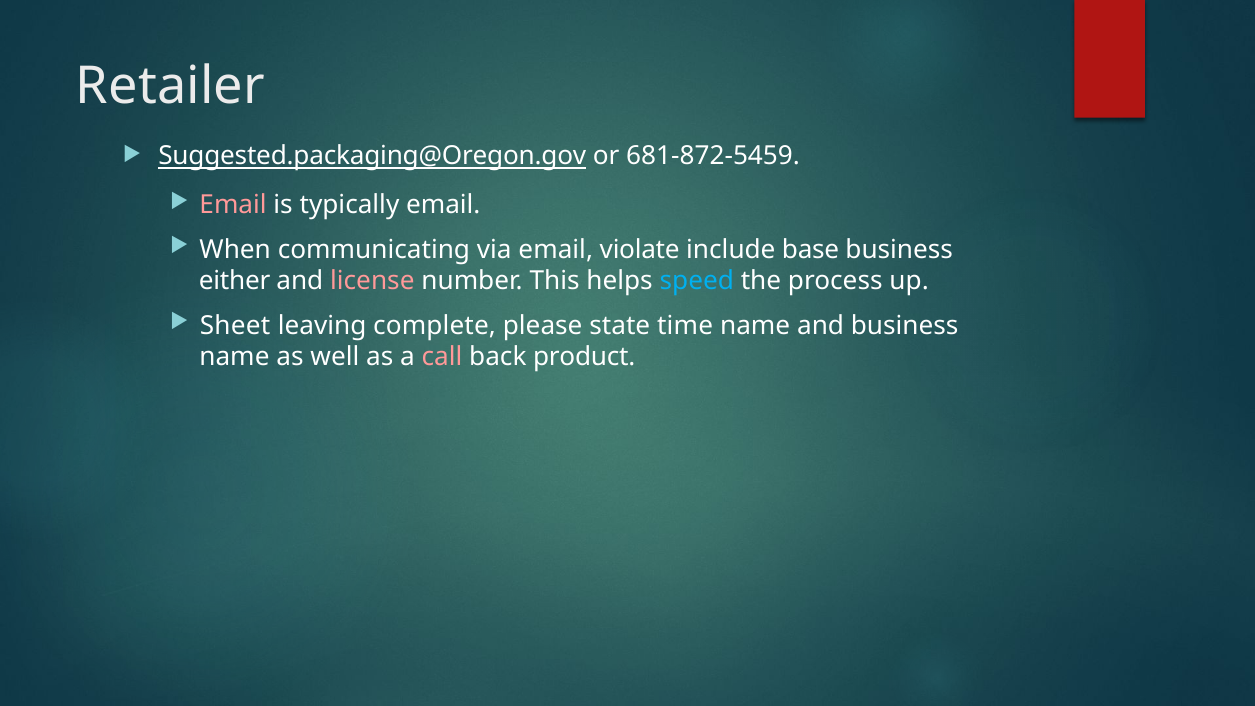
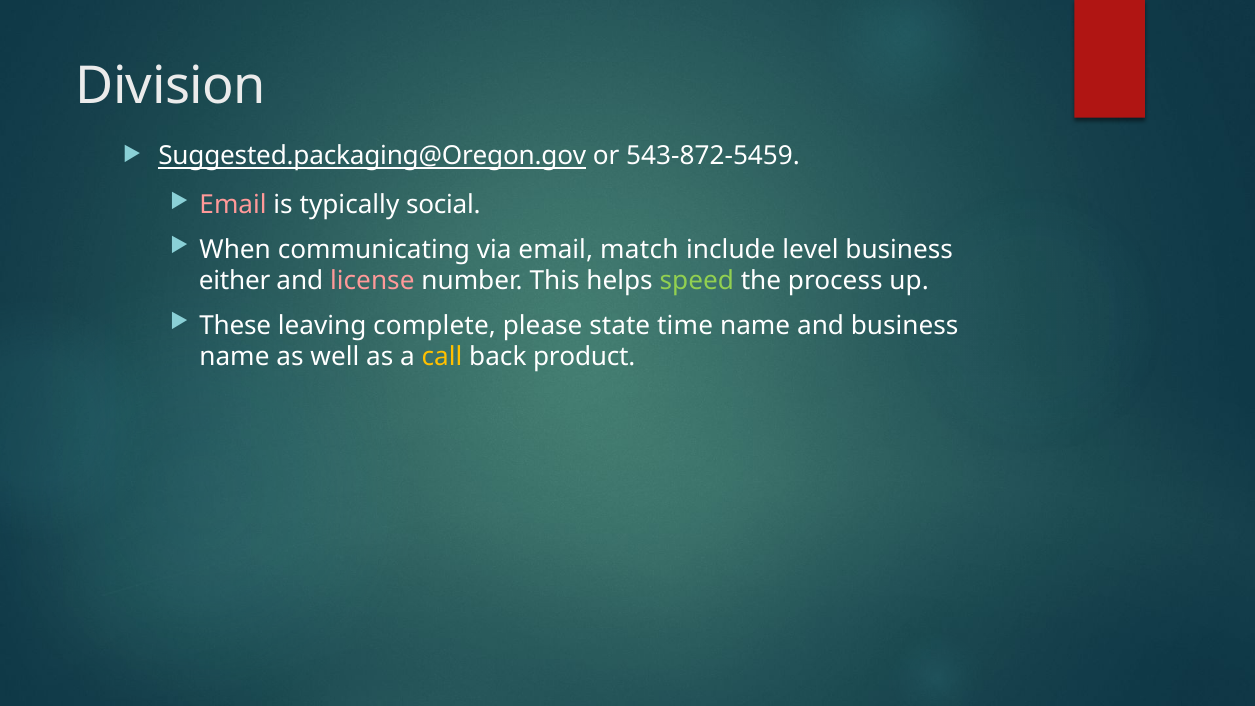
Retailer: Retailer -> Division
681-872-5459: 681-872-5459 -> 543-872-5459
typically email: email -> social
violate: violate -> match
base: base -> level
speed colour: light blue -> light green
Sheet: Sheet -> These
call colour: pink -> yellow
